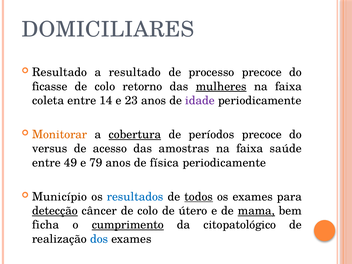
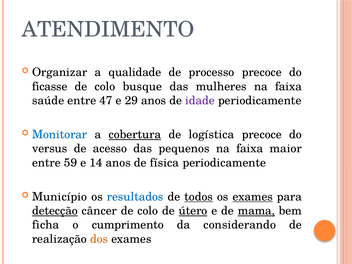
DOMICILIARES: DOMICILIARES -> ATENDIMENTO
Resultado at (60, 72): Resultado -> Organizar
a resultado: resultado -> qualidade
retorno: retorno -> busque
mulheres underline: present -> none
coleta: coleta -> saúde
14: 14 -> 47
23: 23 -> 29
Monitorar colour: orange -> blue
períodos: períodos -> logística
amostras: amostras -> pequenos
saúde: saúde -> maior
49: 49 -> 59
79: 79 -> 14
exames at (253, 197) underline: none -> present
útero underline: none -> present
cumprimento underline: present -> none
citopatológico: citopatológico -> considerando
dos colour: blue -> orange
